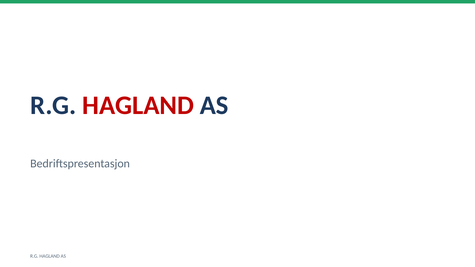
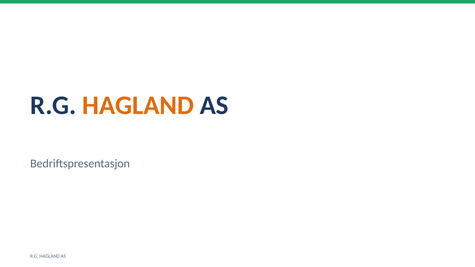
HAGLAND at (138, 105) colour: red -> orange
